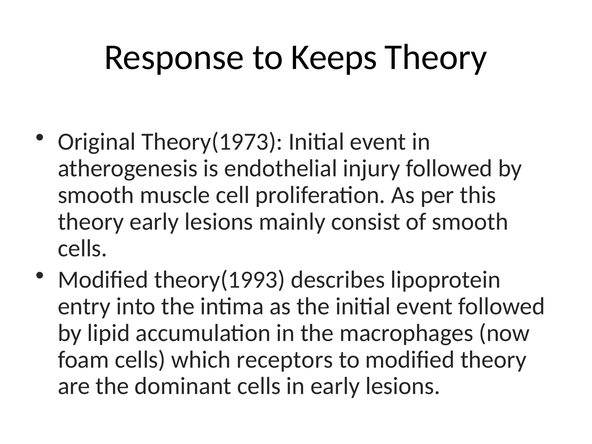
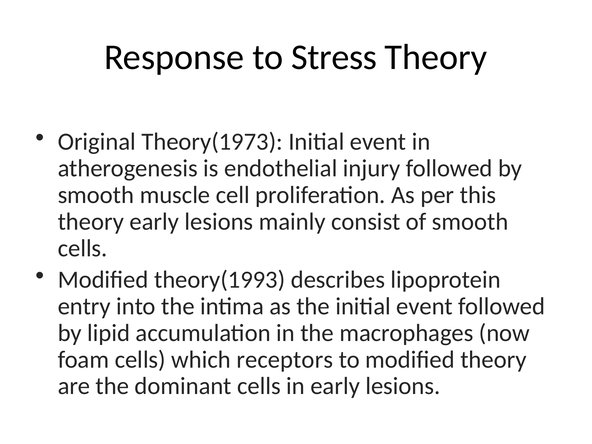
Keeps: Keeps -> Stress
